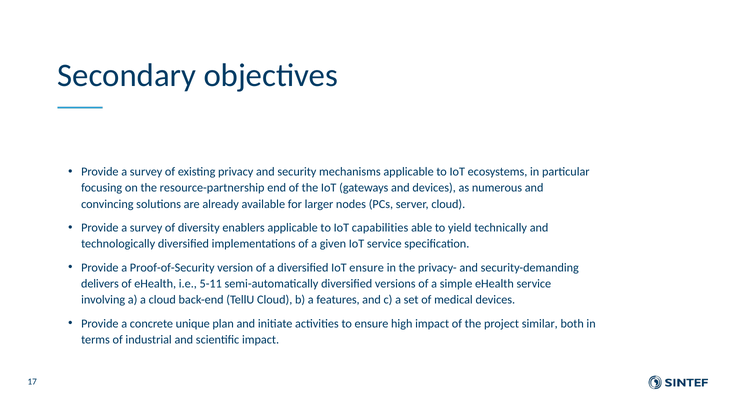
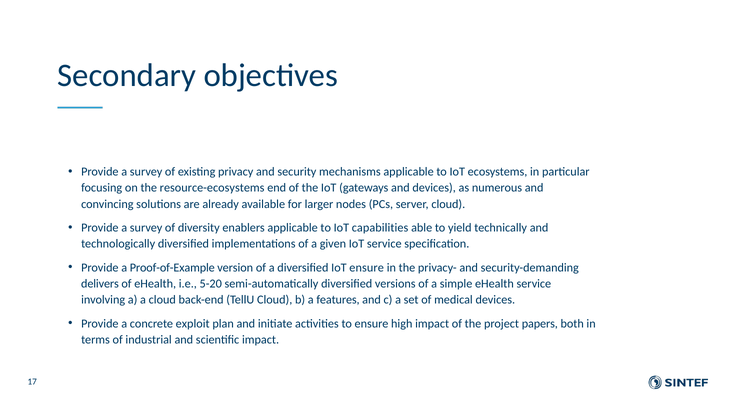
resource-partnership: resource-partnership -> resource-ecosystems
Proof-of-Security: Proof-of-Security -> Proof-of-Example
5-11: 5-11 -> 5-20
unique: unique -> exploit
similar: similar -> papers
